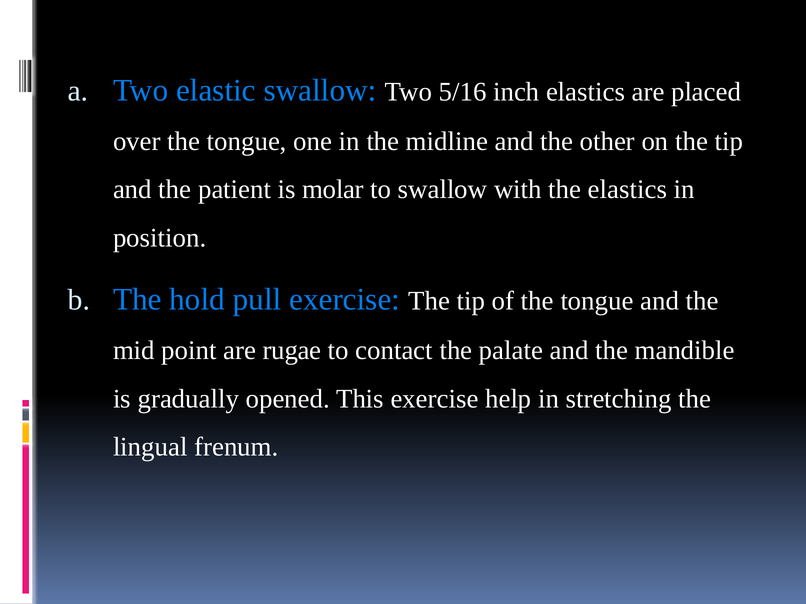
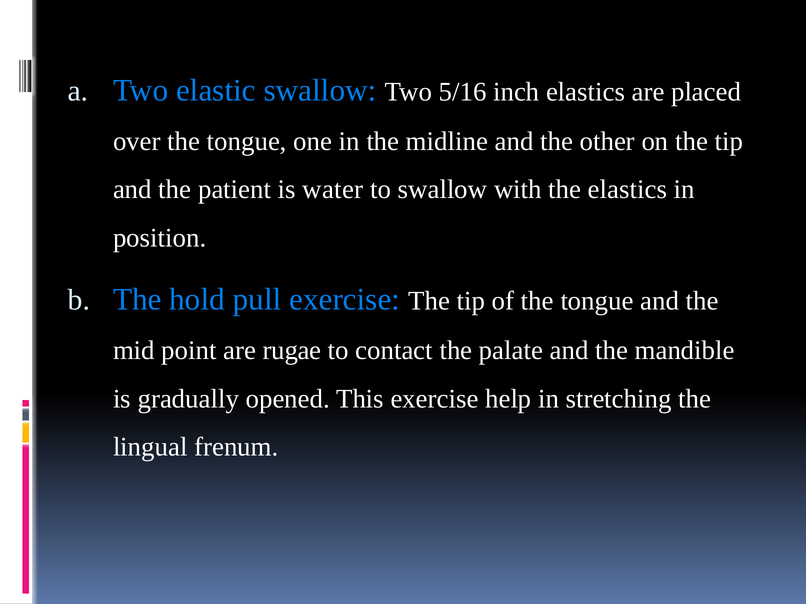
molar: molar -> water
